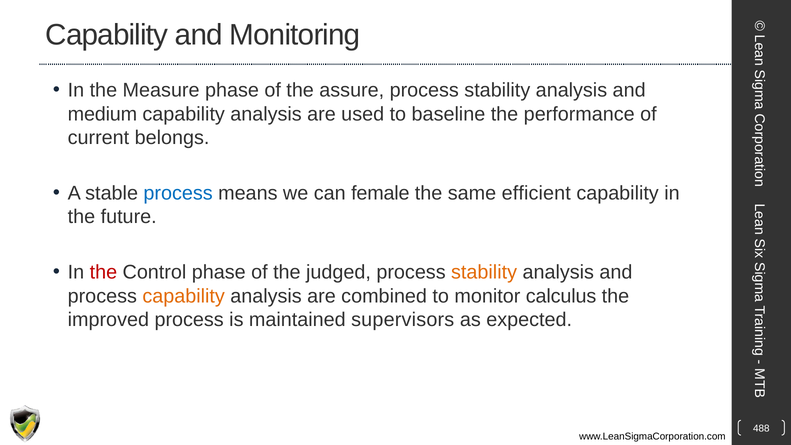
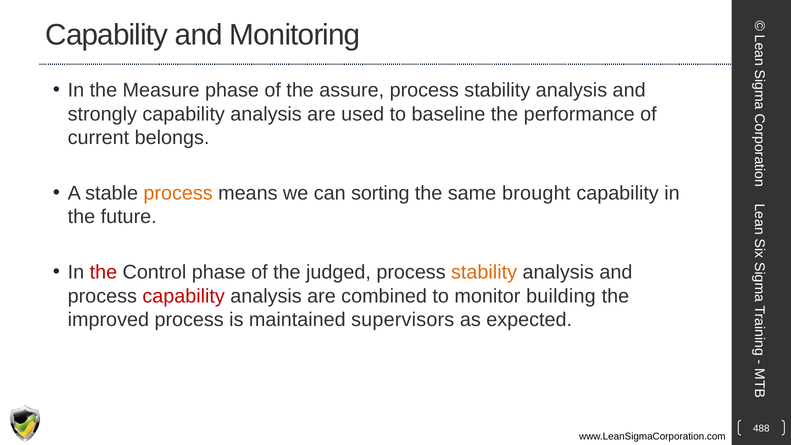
medium: medium -> strongly
process at (178, 193) colour: blue -> orange
female: female -> sorting
efficient: efficient -> brought
capability at (184, 296) colour: orange -> red
calculus: calculus -> building
